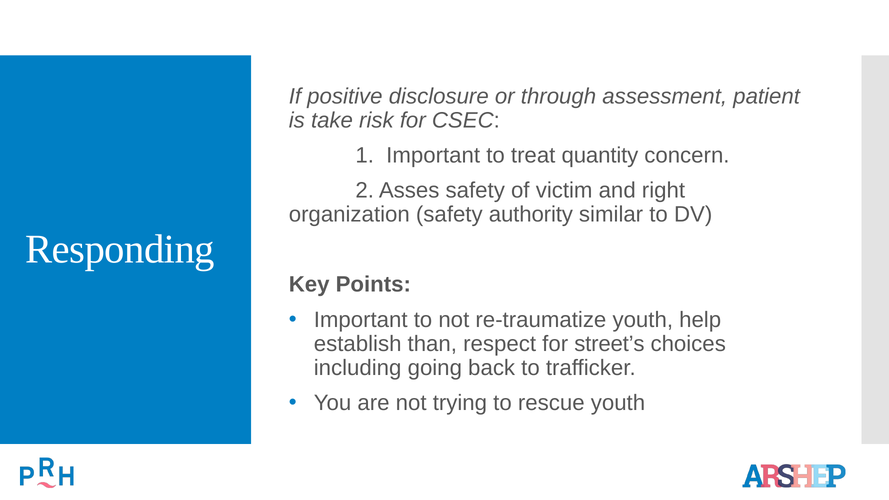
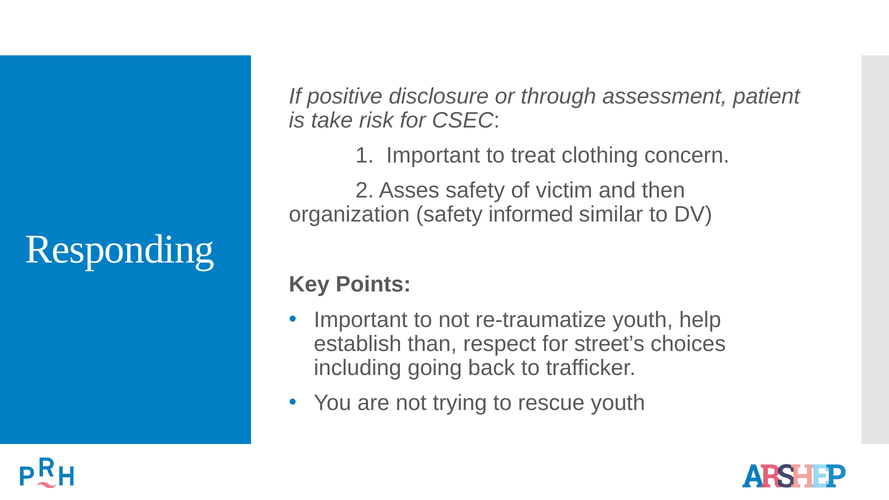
quantity: quantity -> clothing
right: right -> then
authority: authority -> informed
